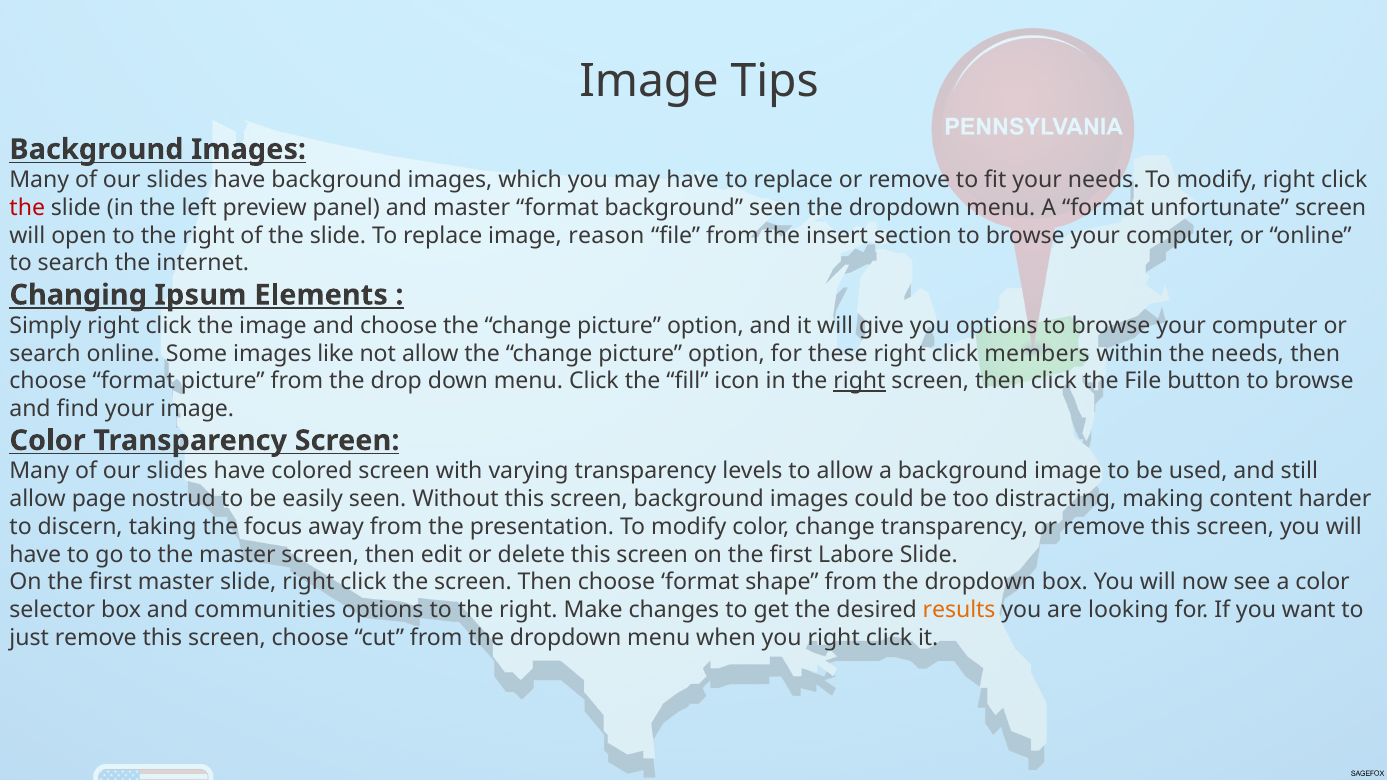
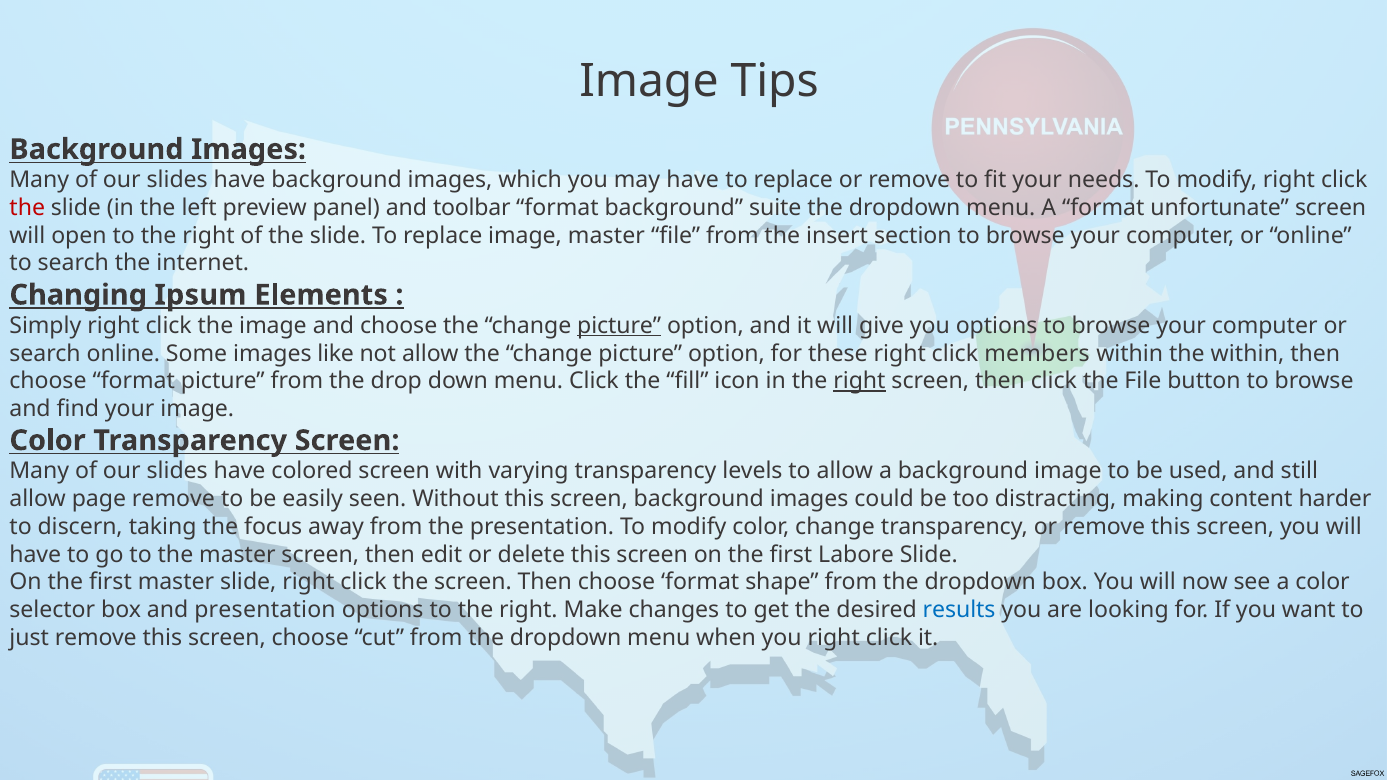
and master: master -> toolbar
background seen: seen -> suite
image reason: reason -> master
picture at (619, 326) underline: none -> present
the needs: needs -> within
page nostrud: nostrud -> remove
and communities: communities -> presentation
results colour: orange -> blue
